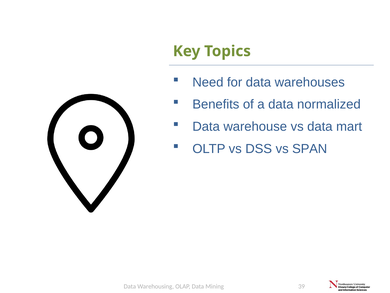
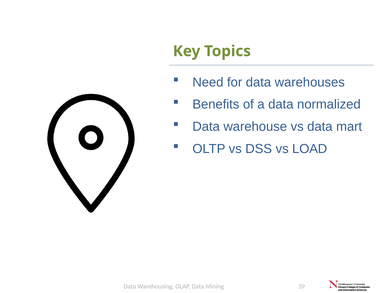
SPAN: SPAN -> LOAD
